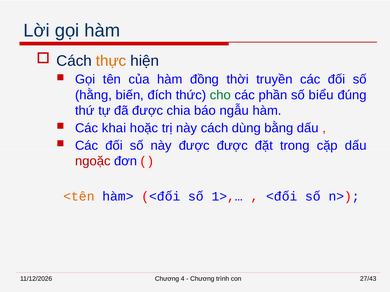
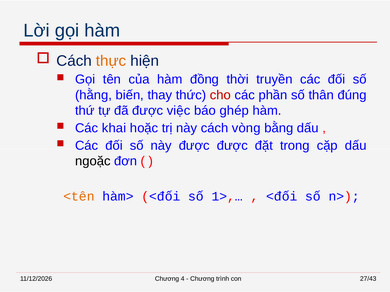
đích: đích -> thay
cho colour: green -> red
biểu: biểu -> thân
chia: chia -> việc
ngẫu: ngẫu -> ghép
dùng: dùng -> vòng
ngoặc colour: red -> black
